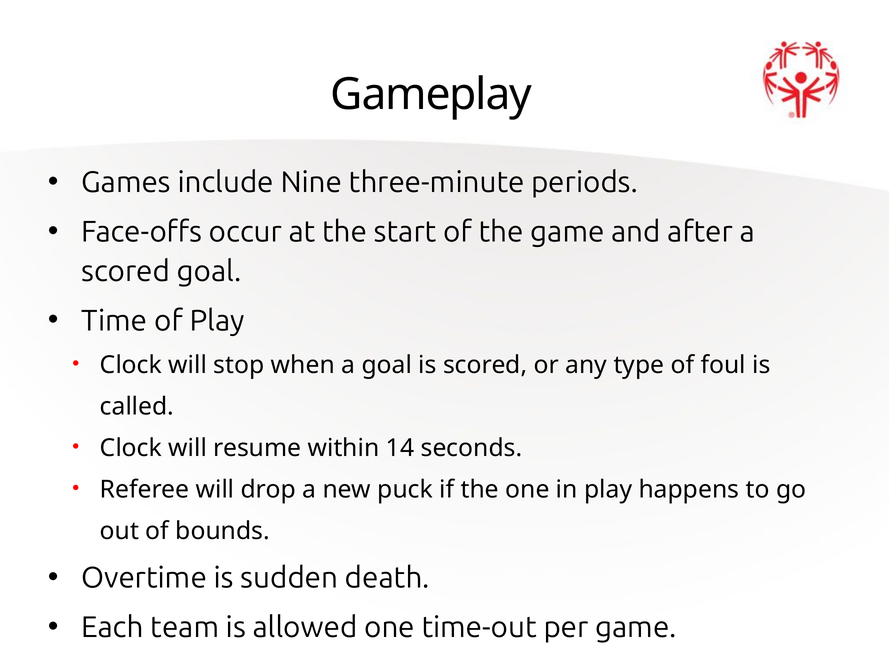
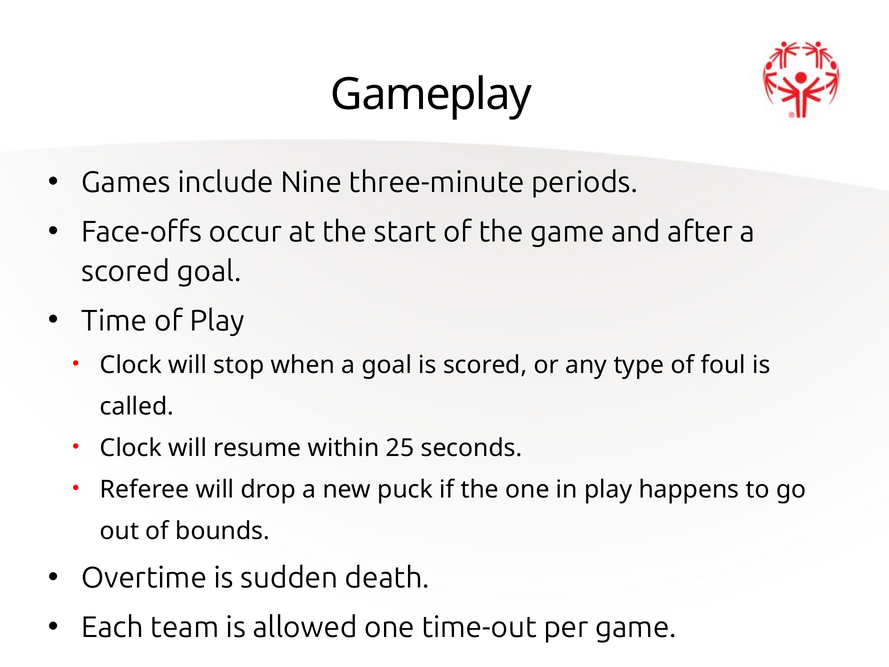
14: 14 -> 25
